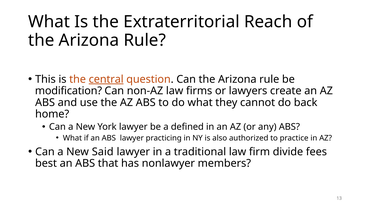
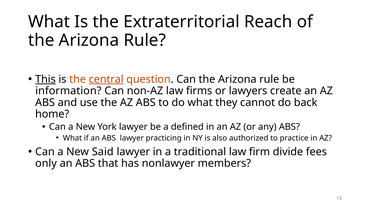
This underline: none -> present
modification: modification -> information
best: best -> only
